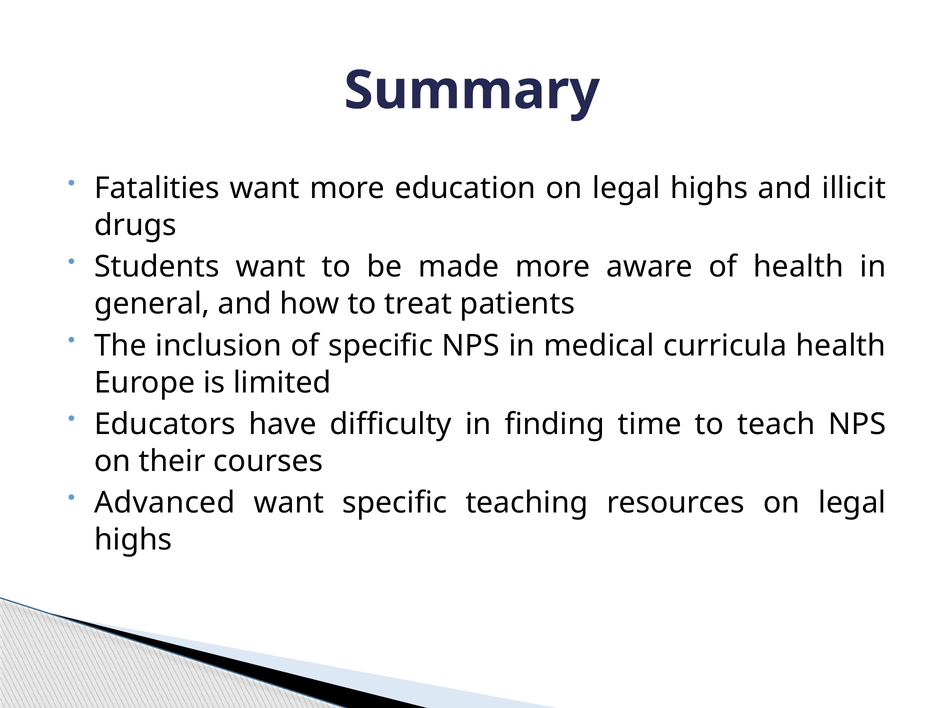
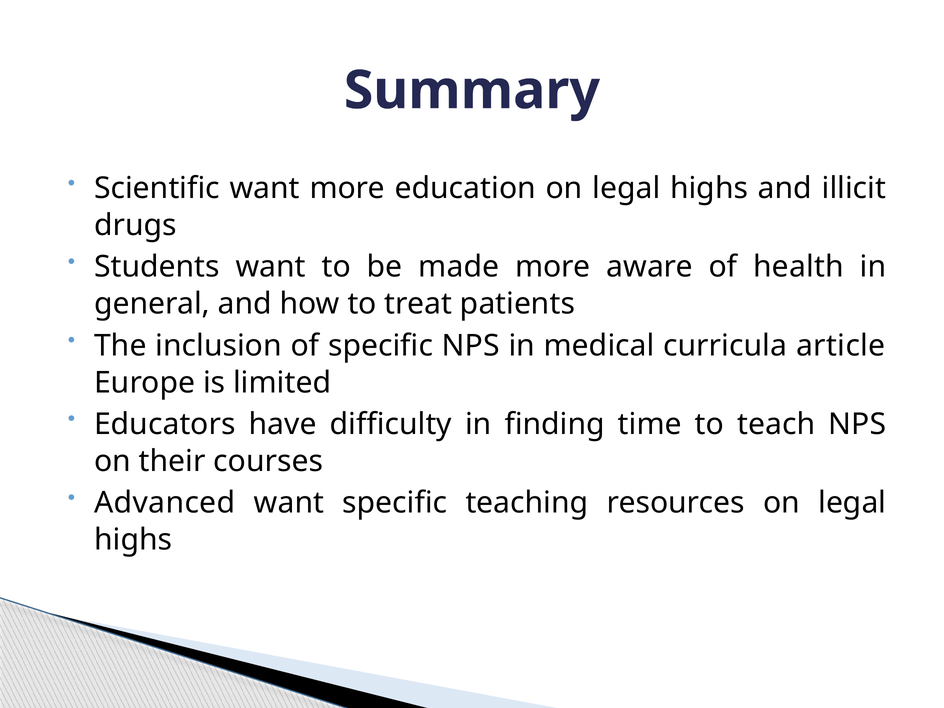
Fatalities: Fatalities -> Scientific
curricula health: health -> article
